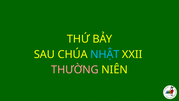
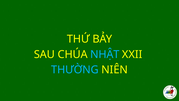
THƯỜNG colour: pink -> light blue
